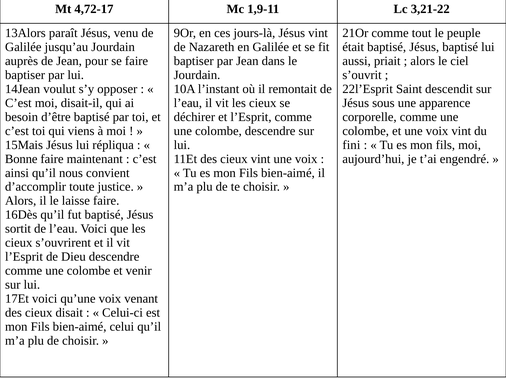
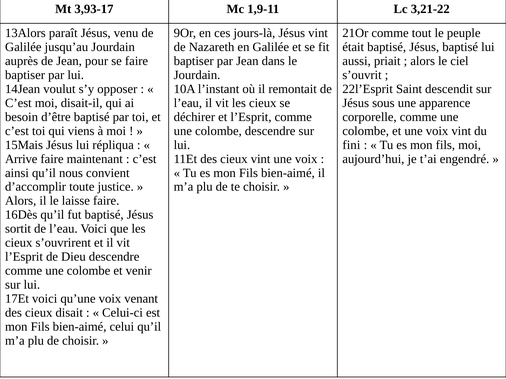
4,72-17: 4,72-17 -> 3,93-17
Bonne: Bonne -> Arrive
